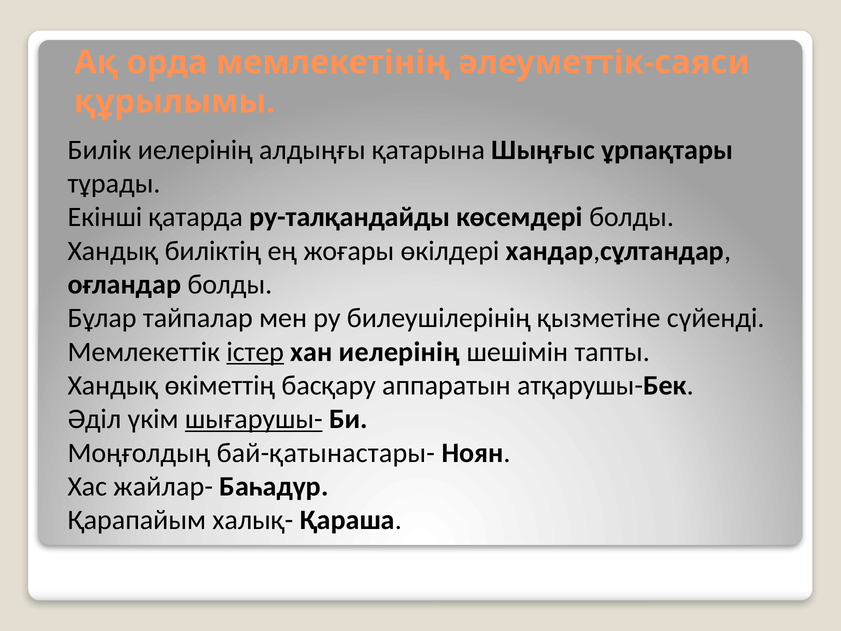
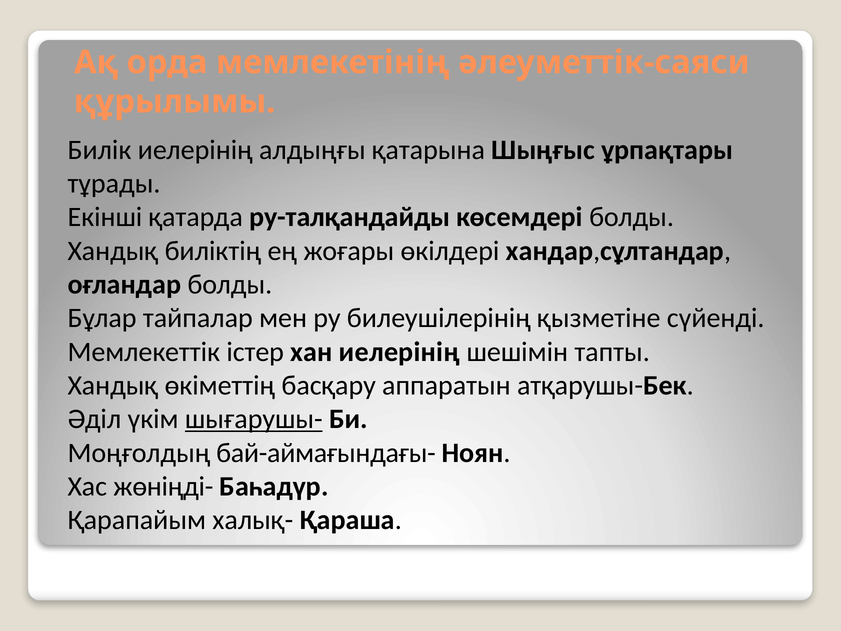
істер underline: present -> none
бай-қатынастары-: бай-қатынастары- -> бай-аймағындағы-
жайлар-: жайлар- -> жөніңді-
